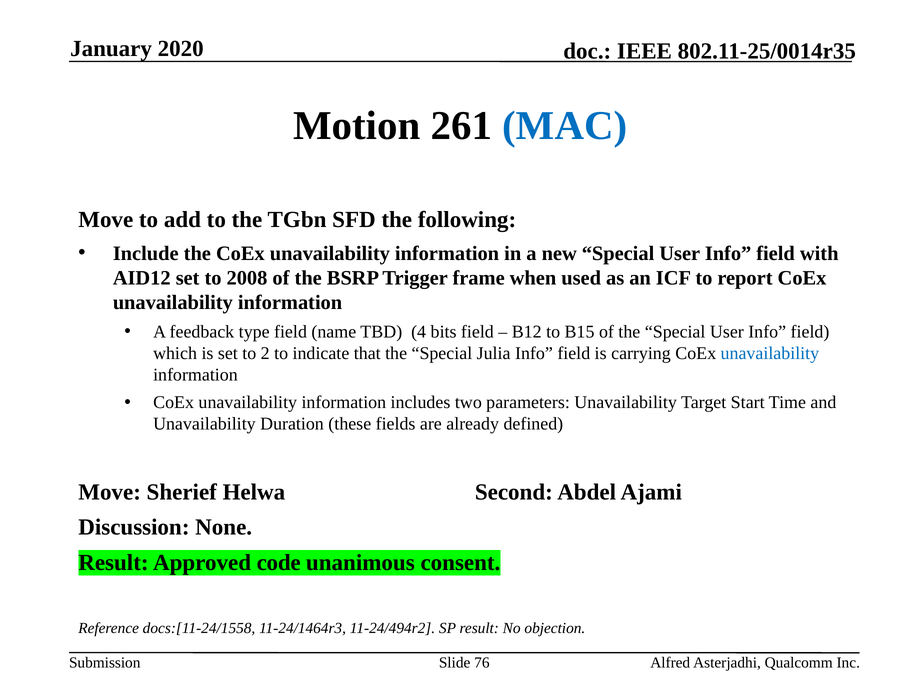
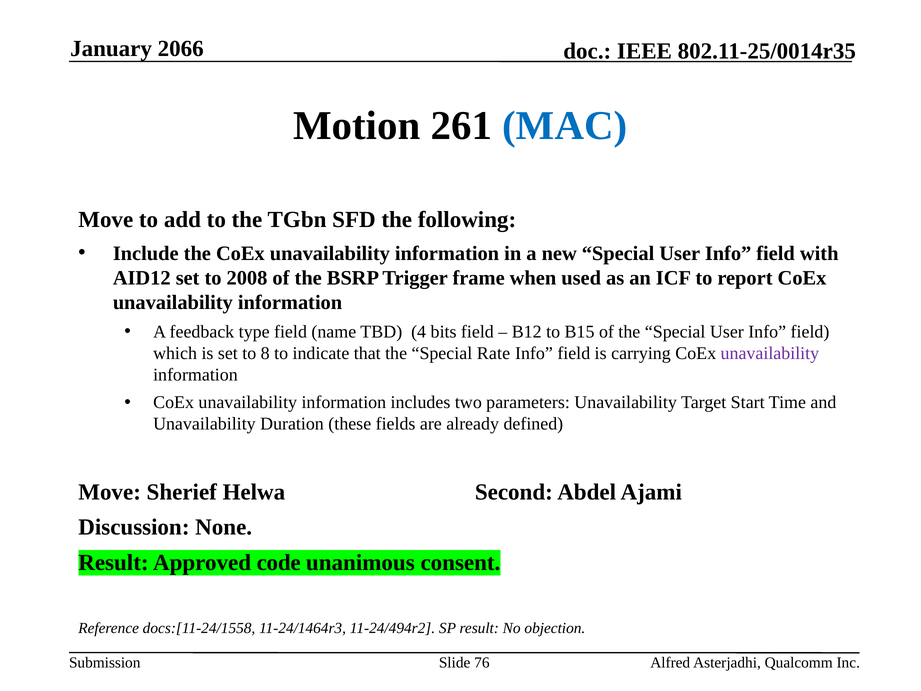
2020: 2020 -> 2066
2: 2 -> 8
Julia: Julia -> Rate
unavailability at (770, 353) colour: blue -> purple
